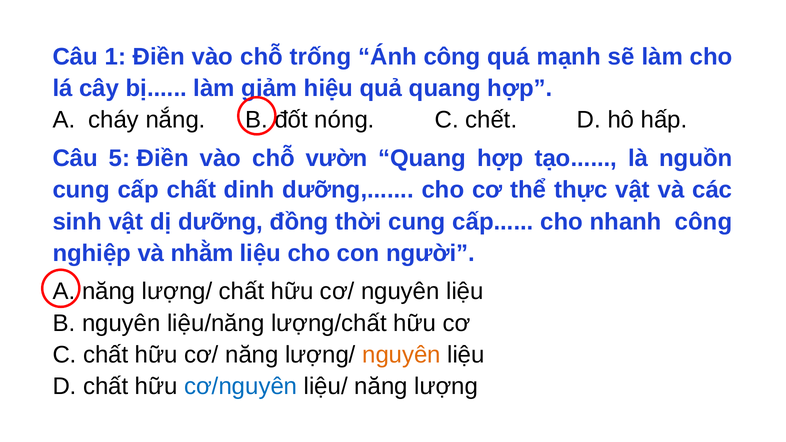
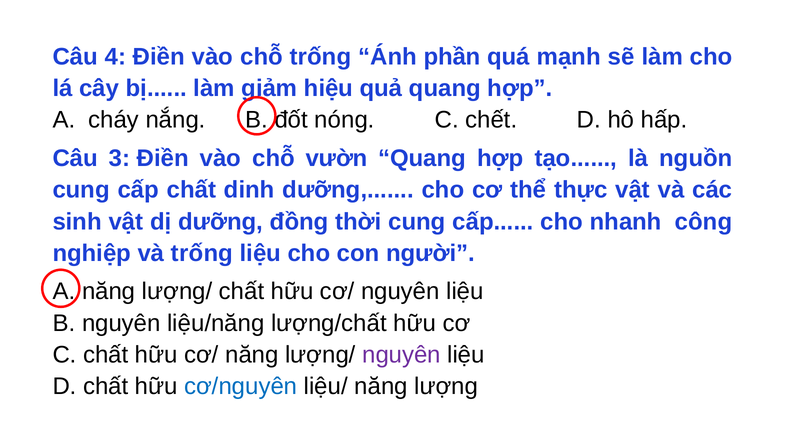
1: 1 -> 4
Ánh công: công -> phần
5: 5 -> 3
và nhằm: nhằm -> trống
nguyên at (401, 355) colour: orange -> purple
